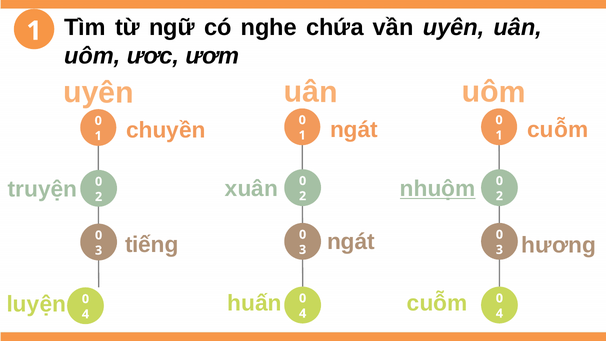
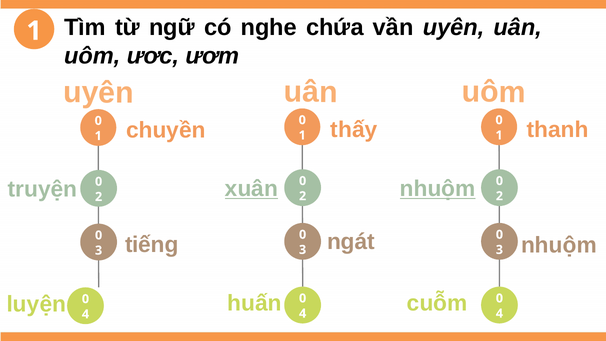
ngát at (354, 129): ngát -> thấy
cuỗm at (558, 129): cuỗm -> thanh
xuân underline: none -> present
hương at (559, 245): hương -> nhuộm
